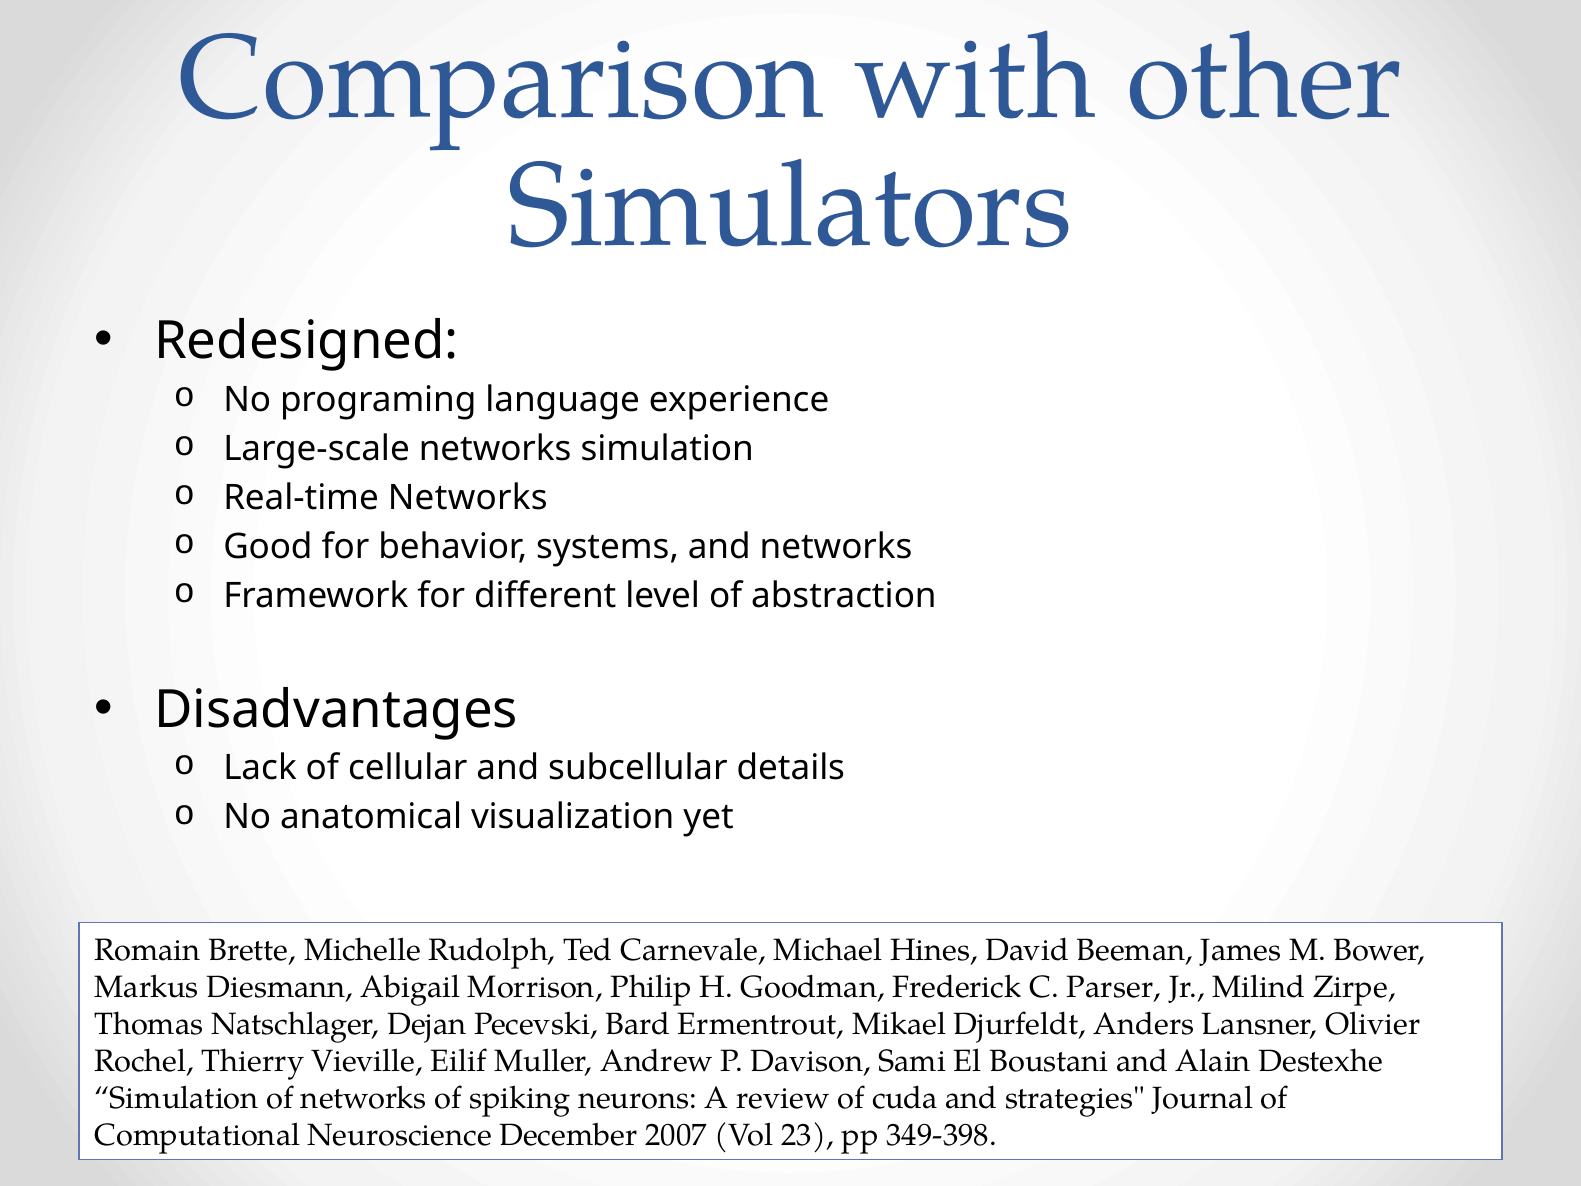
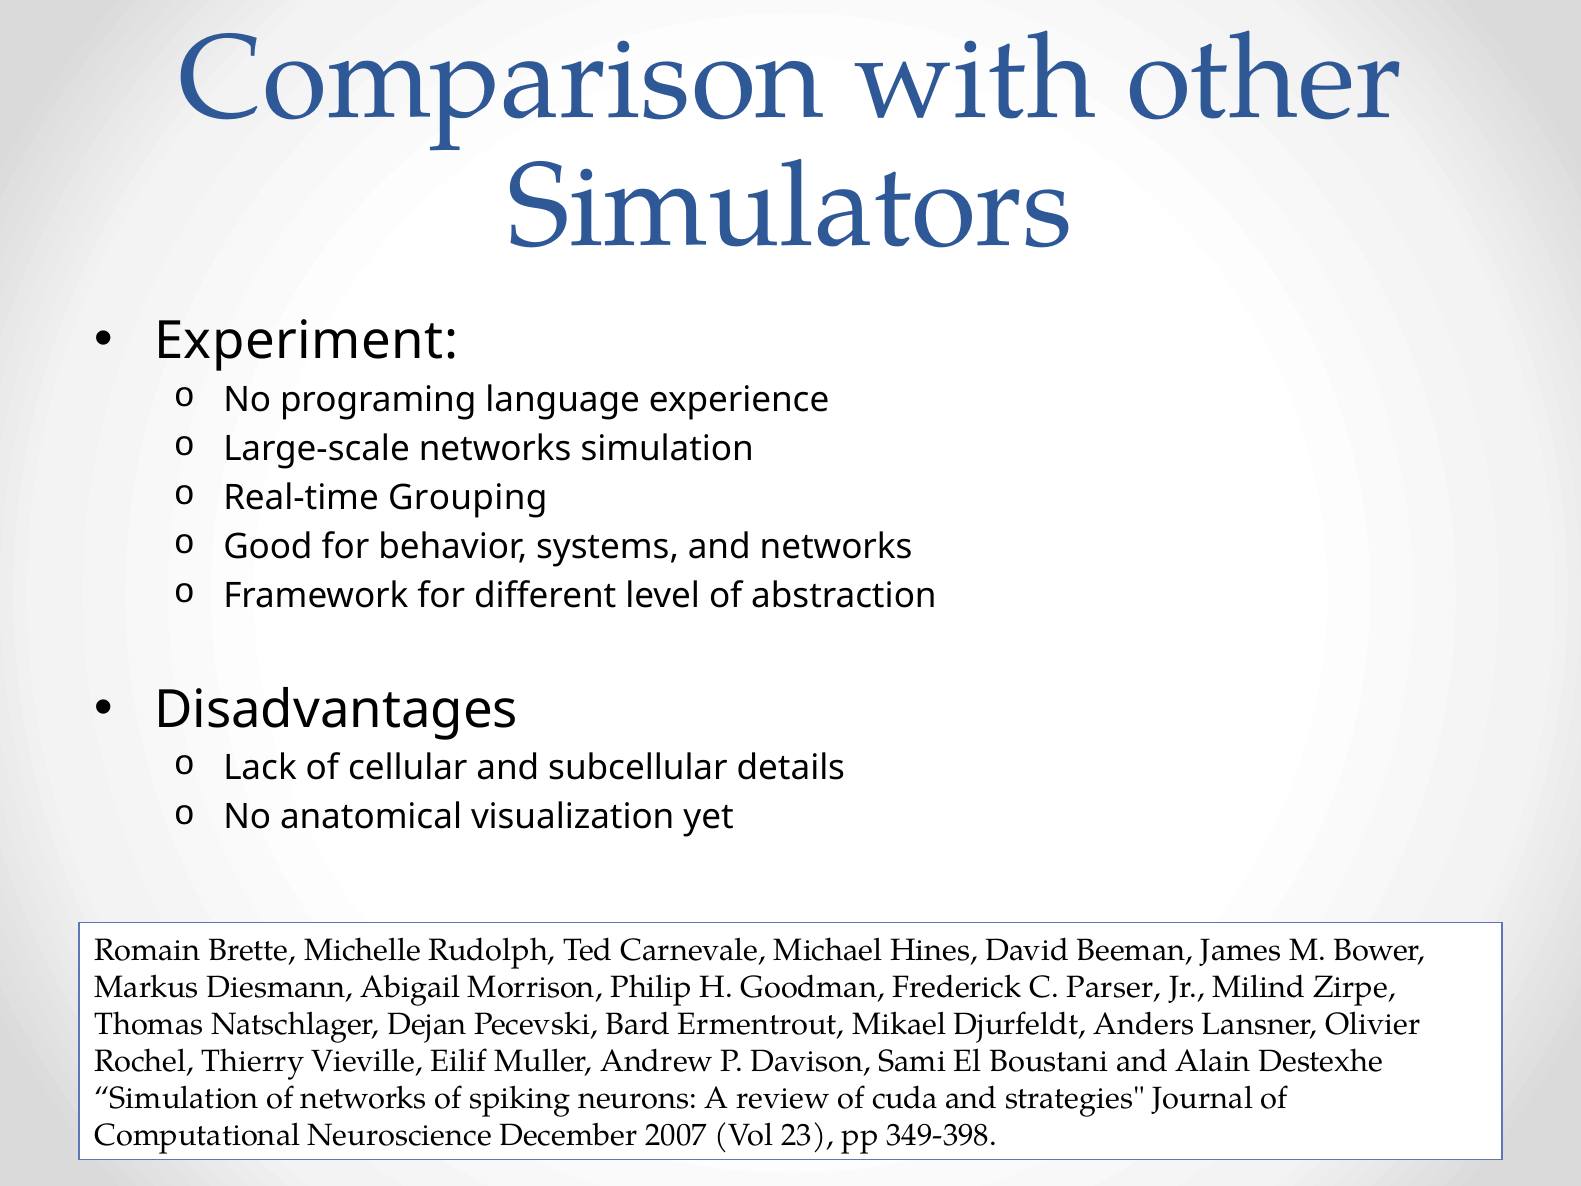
Redesigned: Redesigned -> Experiment
Real-time Networks: Networks -> Grouping
